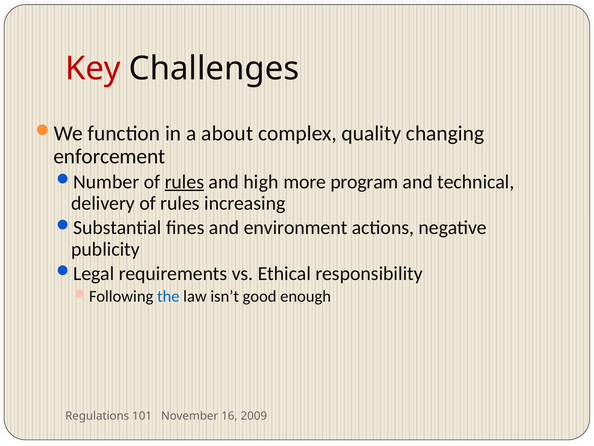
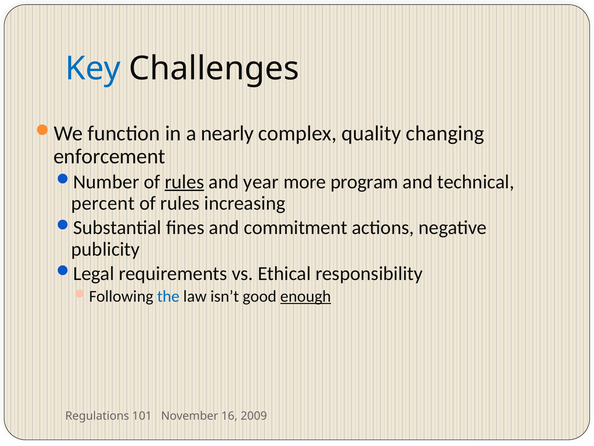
Key colour: red -> blue
about: about -> nearly
high: high -> year
delivery: delivery -> percent
environment: environment -> commitment
enough underline: none -> present
